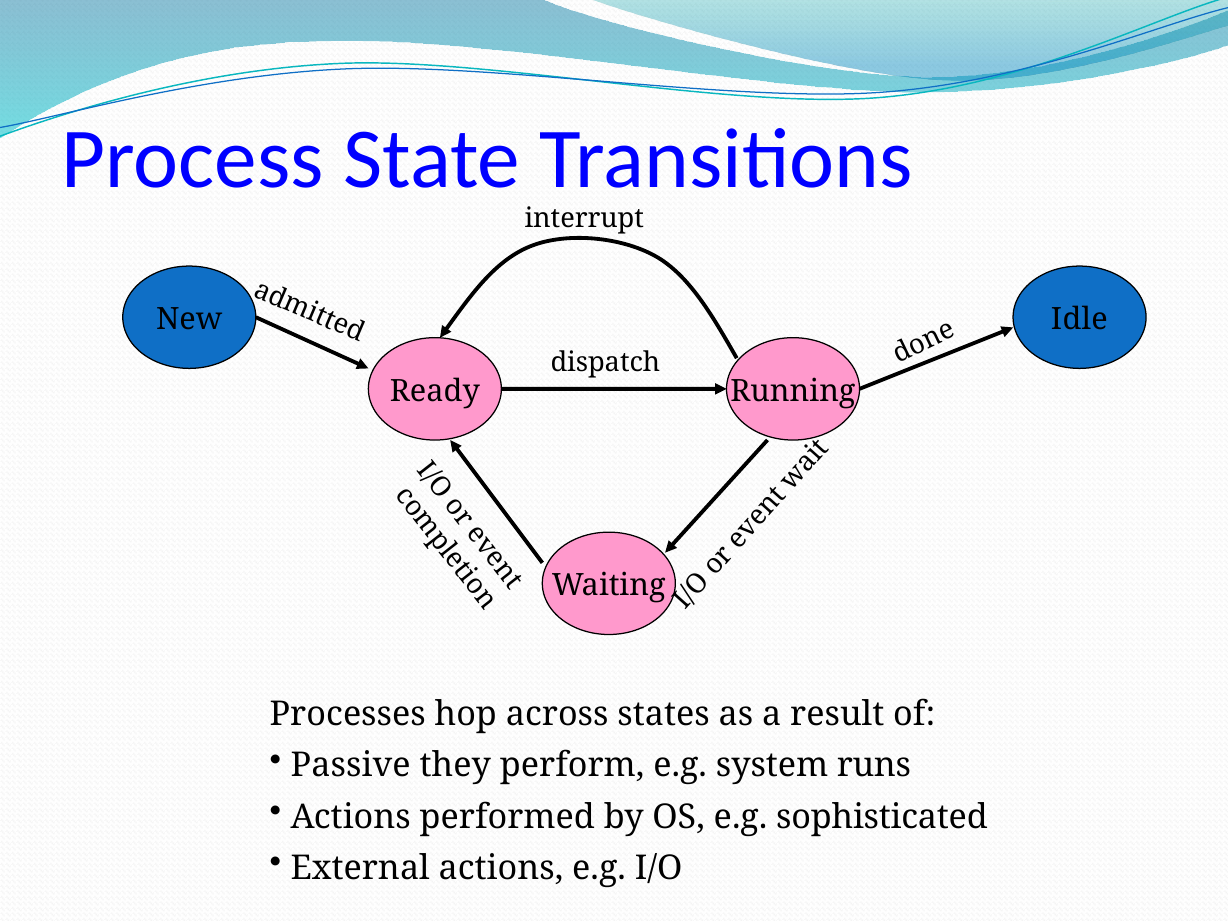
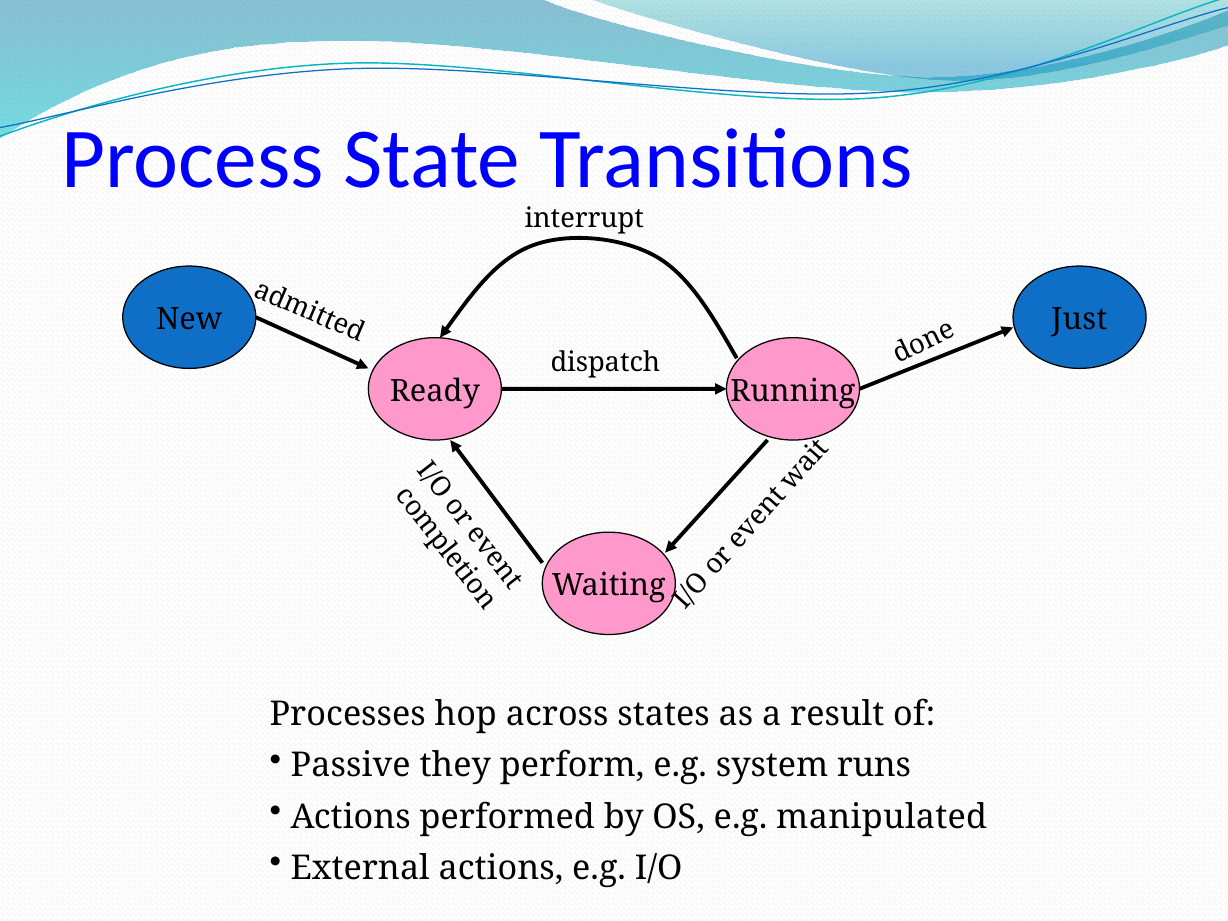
Idle: Idle -> Just
sophisticated: sophisticated -> manipulated
